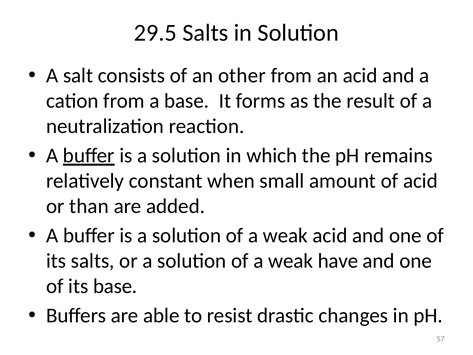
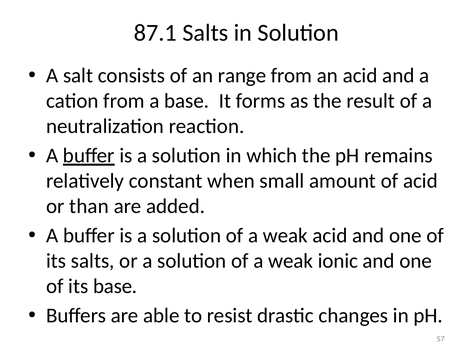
29.5: 29.5 -> 87.1
other: other -> range
have: have -> ionic
